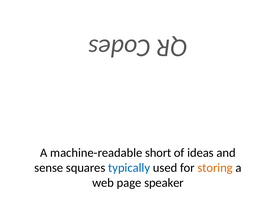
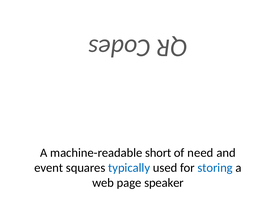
ideas: ideas -> need
sense: sense -> event
storing colour: orange -> blue
